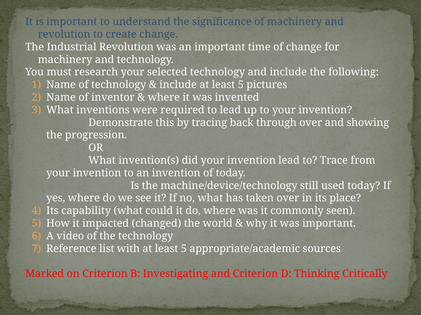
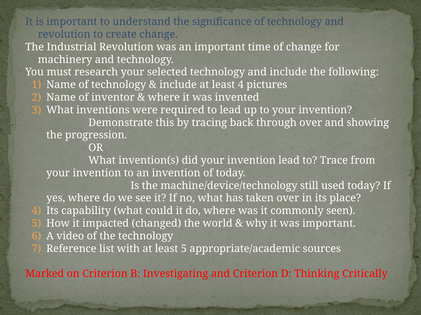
significance of machinery: machinery -> technology
include at least 5: 5 -> 4
